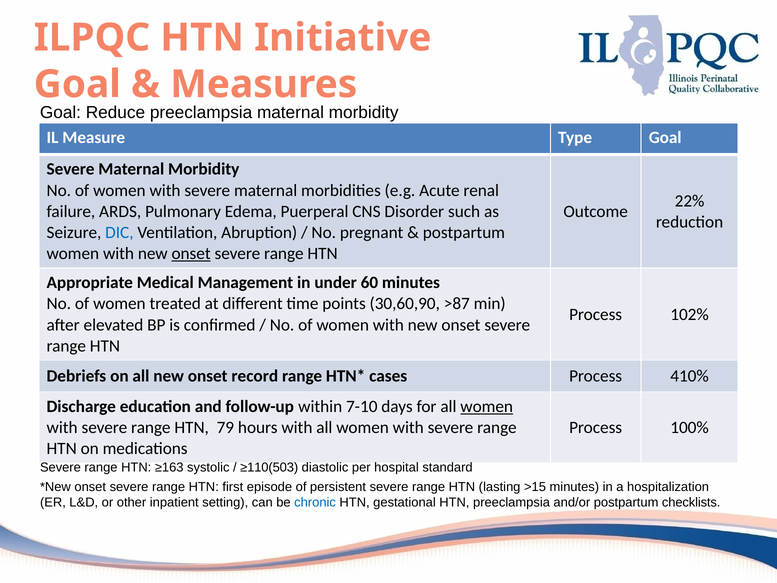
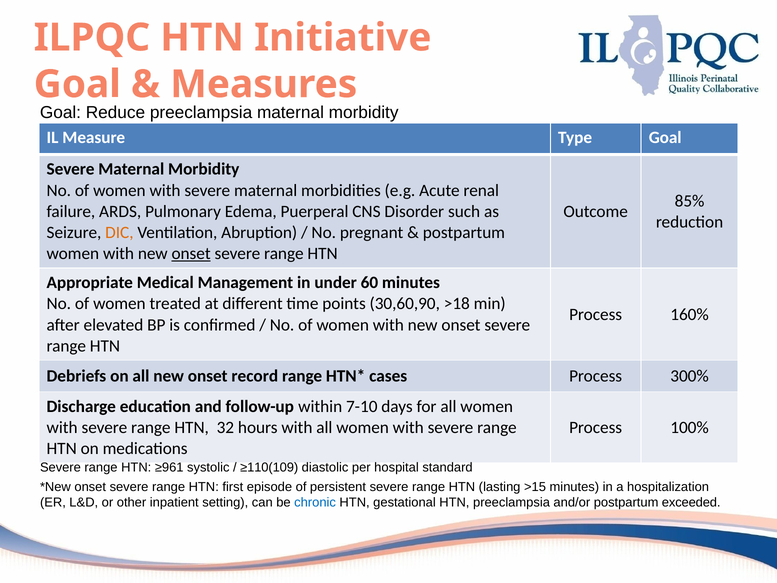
22%: 22% -> 85%
DIC colour: blue -> orange
>87: >87 -> >18
102%: 102% -> 160%
410%: 410% -> 300%
women at (487, 406) underline: present -> none
79: 79 -> 32
≥163: ≥163 -> ≥961
≥110(503: ≥110(503 -> ≥110(109
checklists: checklists -> exceeded
